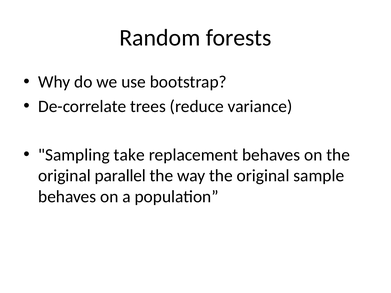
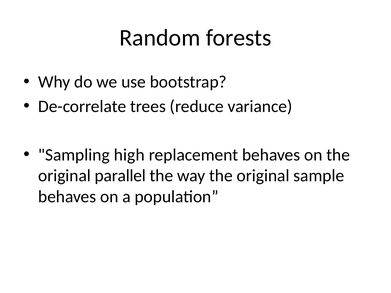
take: take -> high
